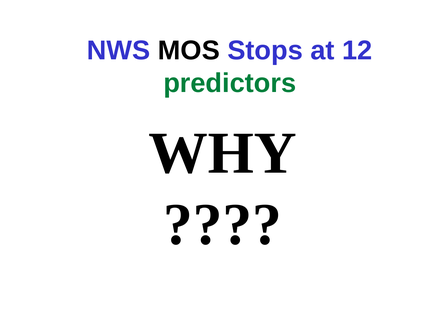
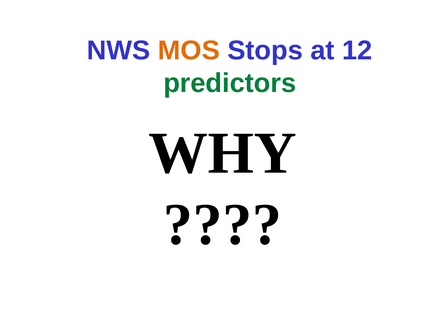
MOS colour: black -> orange
